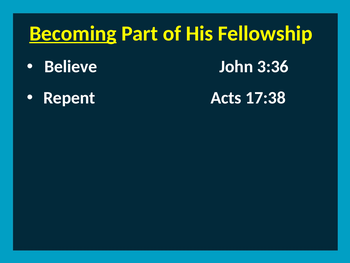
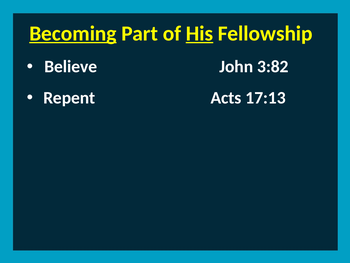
His underline: none -> present
3:36: 3:36 -> 3:82
17:38: 17:38 -> 17:13
